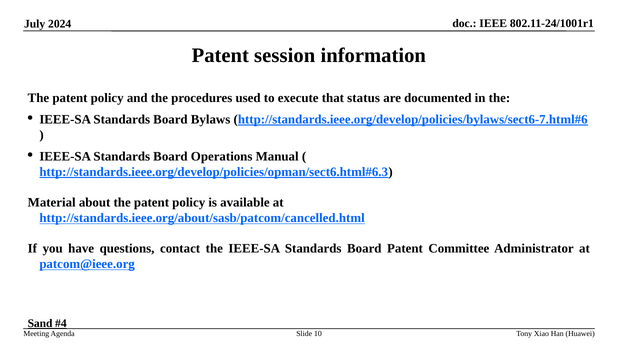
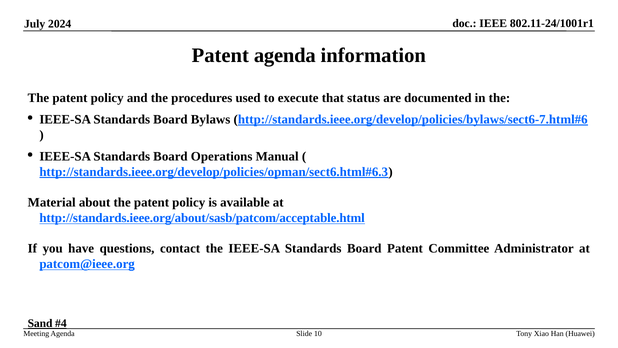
Patent session: session -> agenda
http://standards.ieee.org/about/sasb/patcom/cancelled.html: http://standards.ieee.org/about/sasb/patcom/cancelled.html -> http://standards.ieee.org/about/sasb/patcom/acceptable.html
